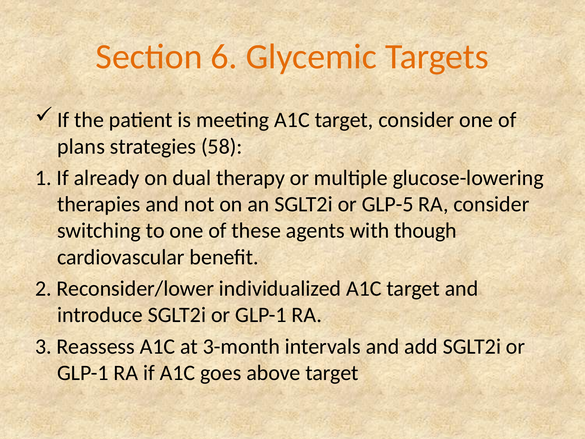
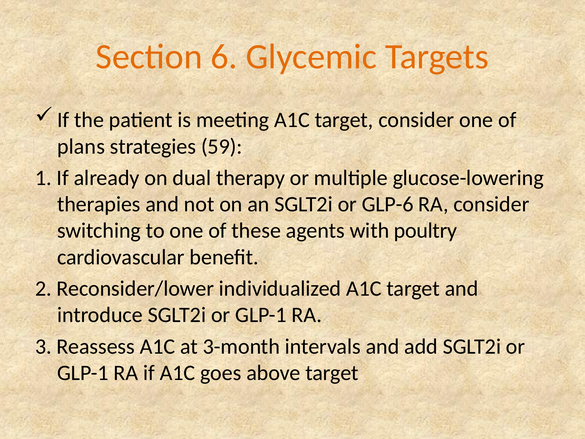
58: 58 -> 59
GLP-5: GLP-5 -> GLP-6
though: though -> poultry
